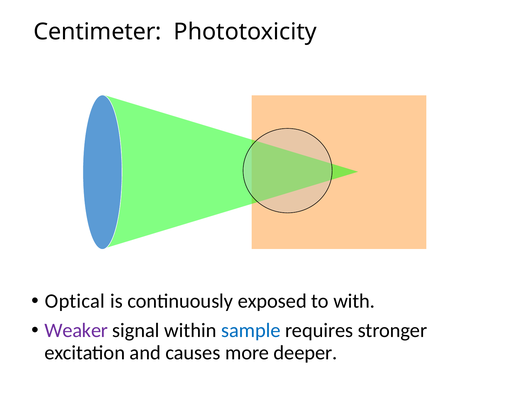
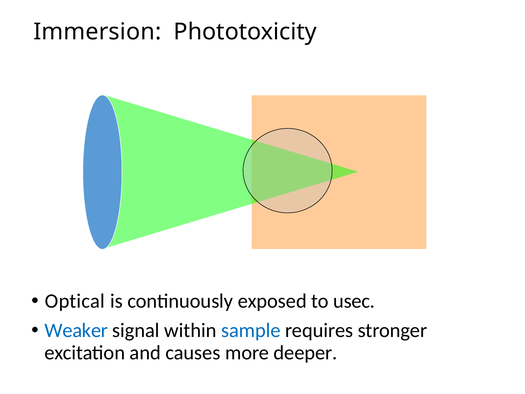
Centimeter: Centimeter -> Immersion
with: with -> usec
Weaker colour: purple -> blue
